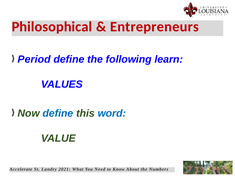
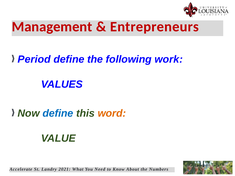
Philosophical: Philosophical -> Management
learn: learn -> work
word colour: blue -> orange
